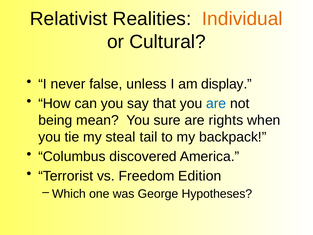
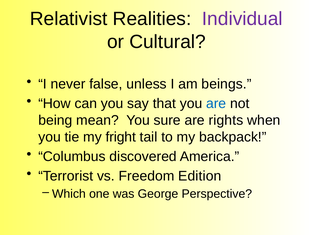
Individual colour: orange -> purple
display: display -> beings
steal: steal -> fright
Hypotheses: Hypotheses -> Perspective
